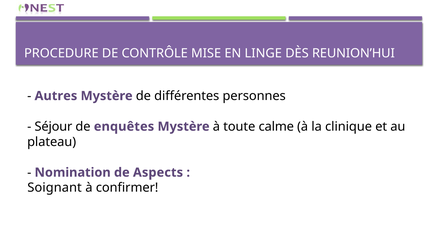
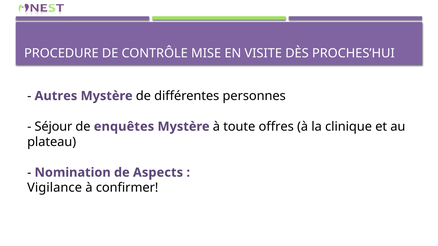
LINGE: LINGE -> VISITE
REUNION’HUI: REUNION’HUI -> PROCHES’HUI
calme: calme -> offres
Soignant: Soignant -> Vigilance
